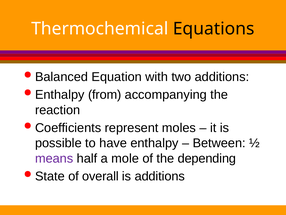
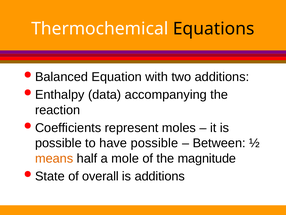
from: from -> data
have enthalpy: enthalpy -> possible
means colour: purple -> orange
depending: depending -> magnitude
